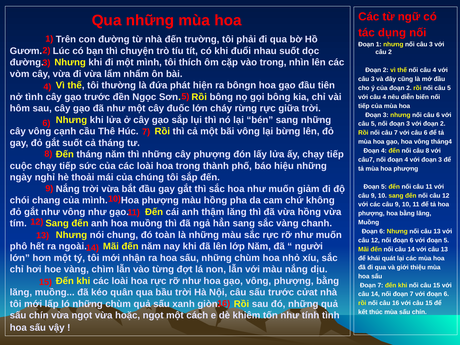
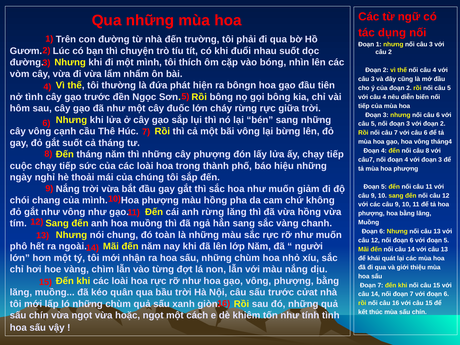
vào trong: trong -> bóng
anh thậm: thậm -> rừng
